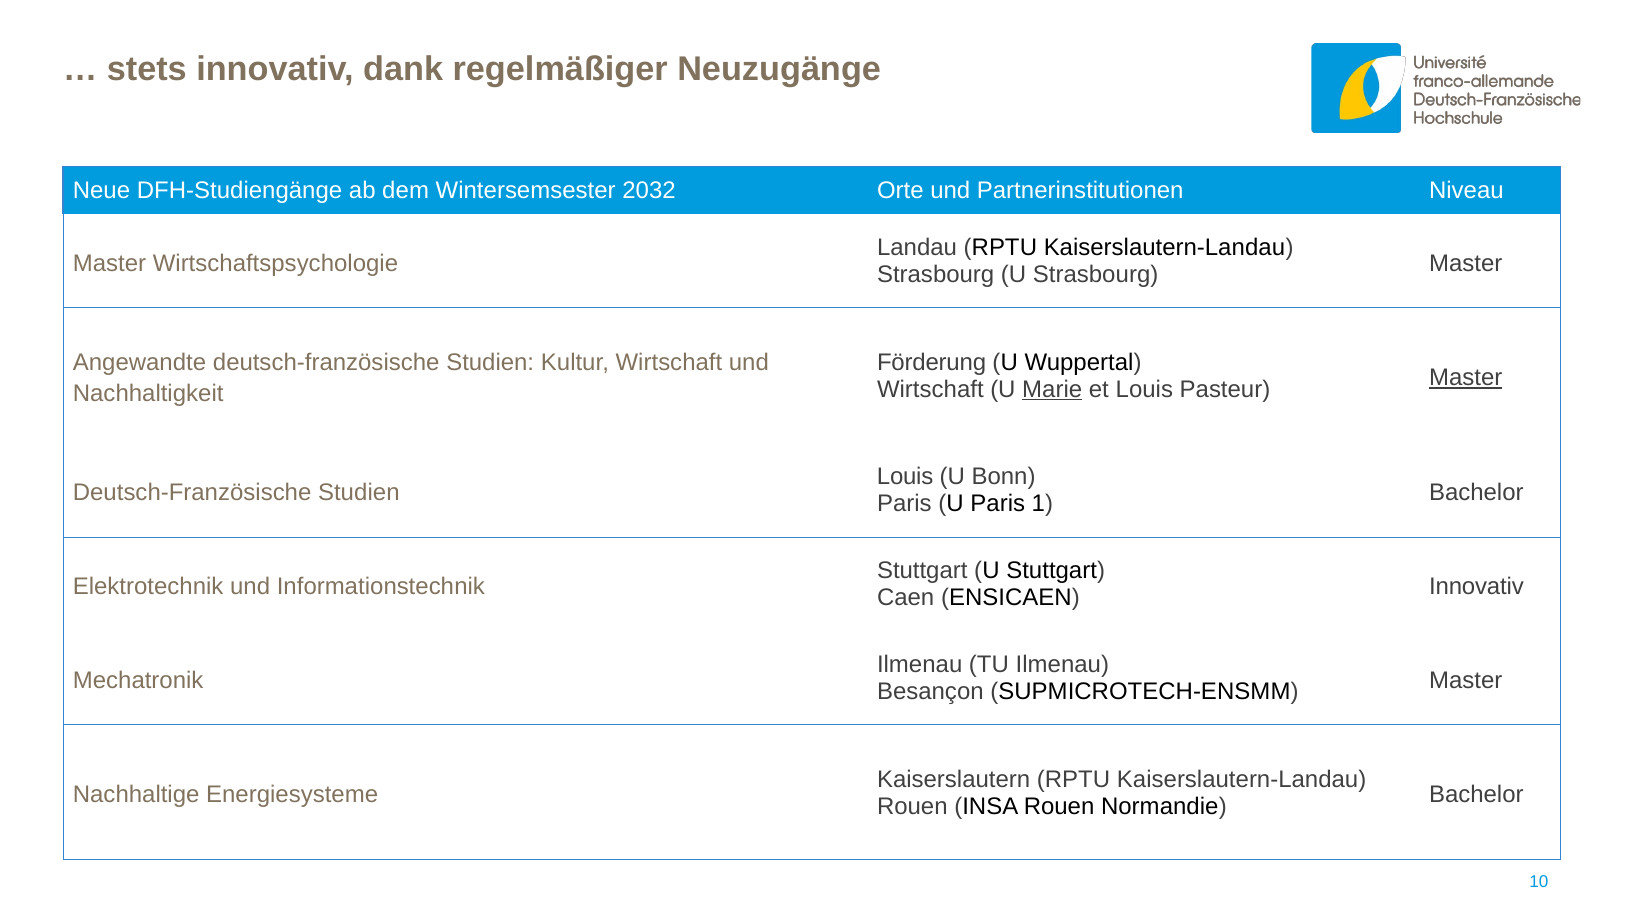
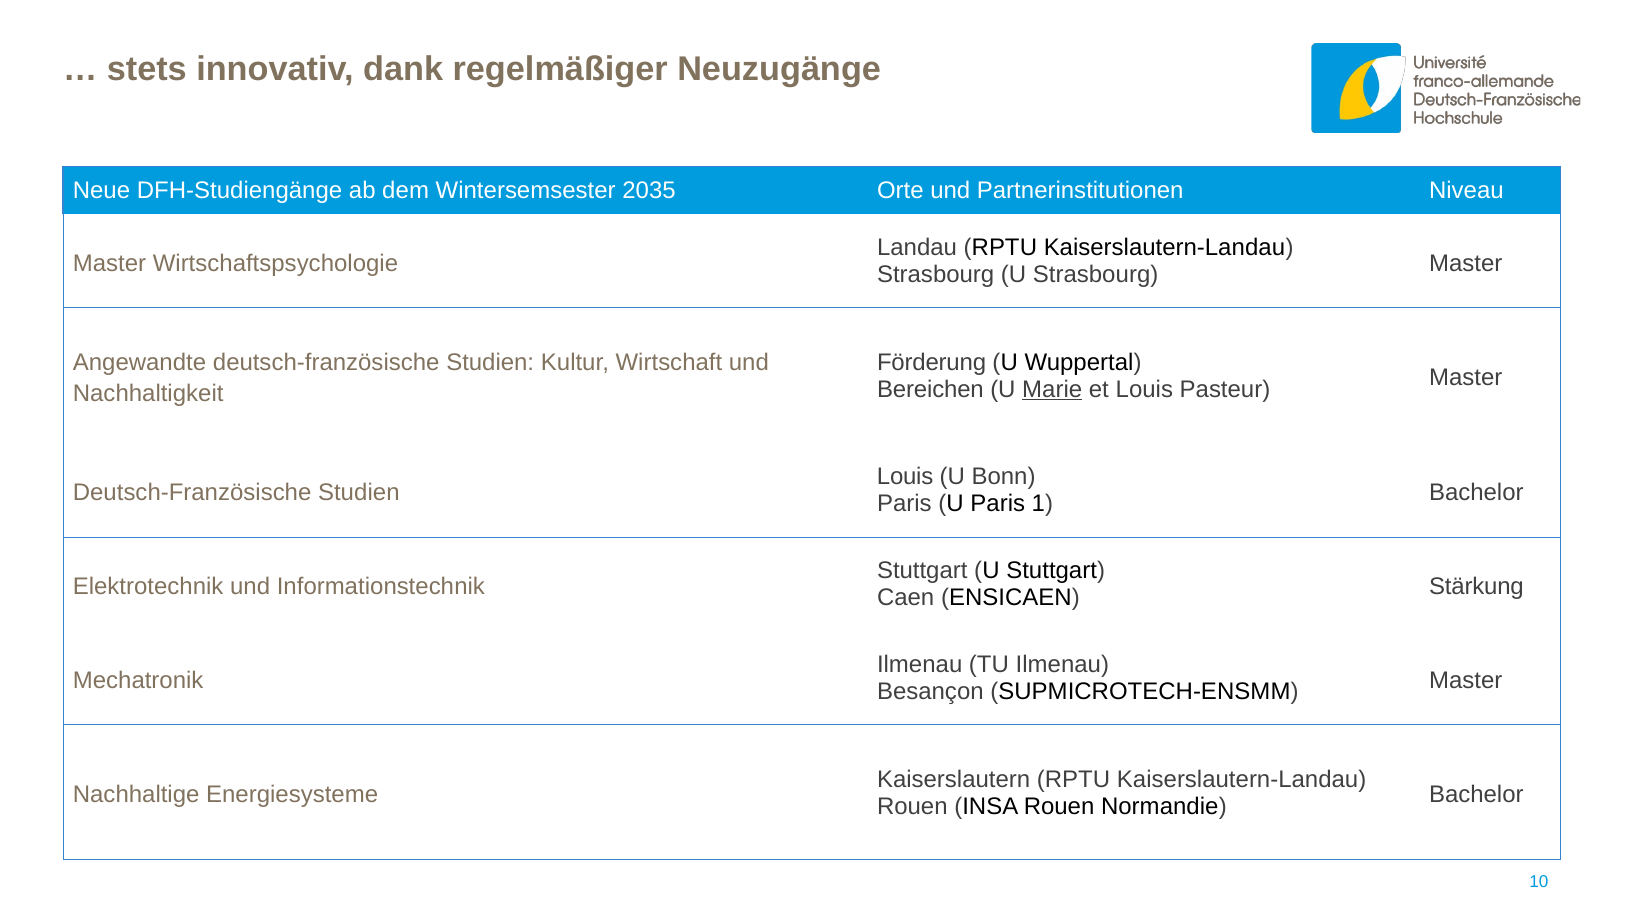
2032: 2032 -> 2035
Wirtschaft at (930, 389): Wirtschaft -> Bereichen
Master at (1466, 378) underline: present -> none
ENSICAEN Innovativ: Innovativ -> Stärkung
